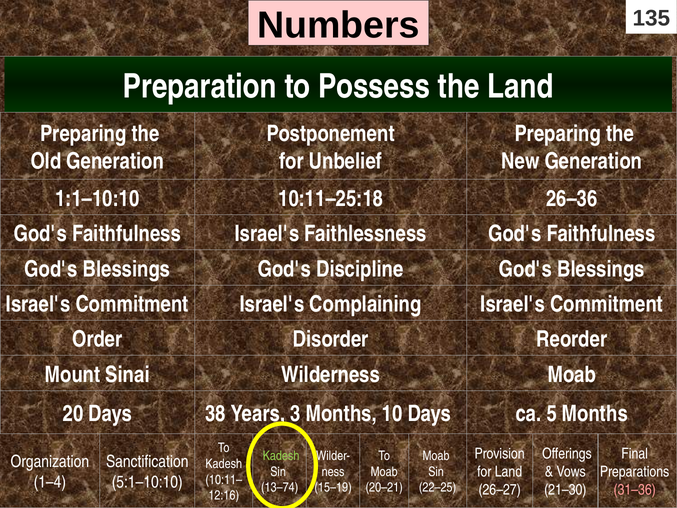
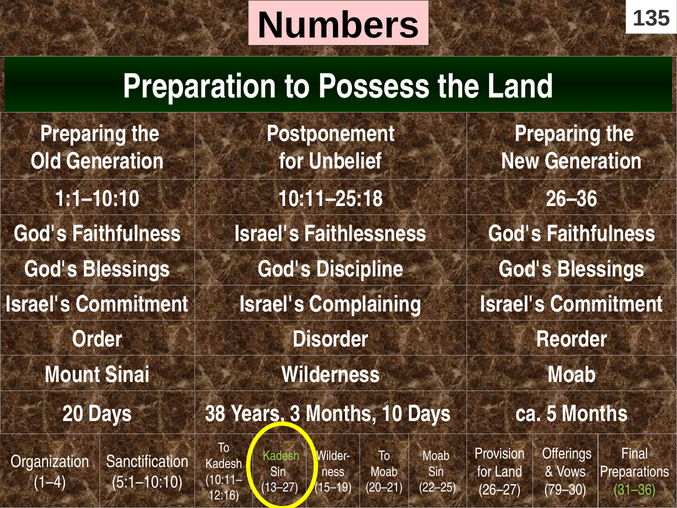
13–74: 13–74 -> 13–27
21–30: 21–30 -> 79–30
31–36 colour: pink -> light green
